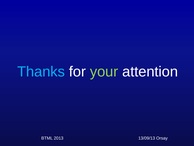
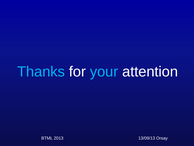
your colour: light green -> light blue
